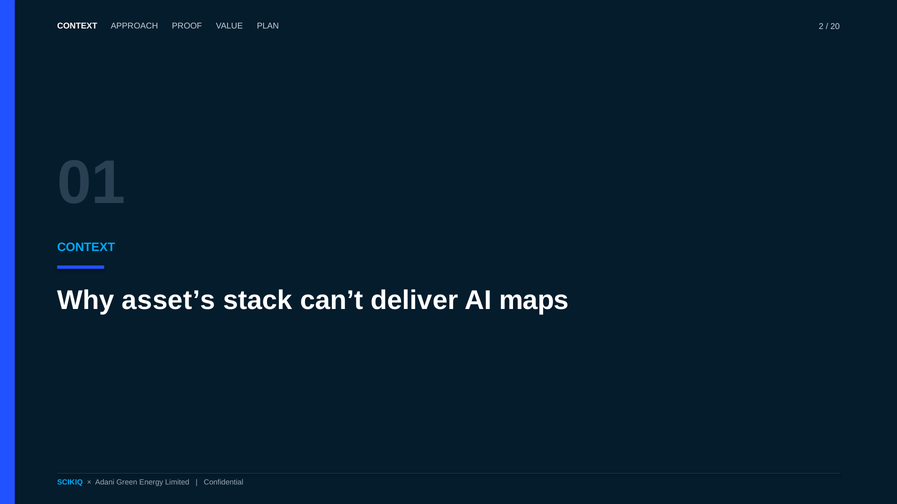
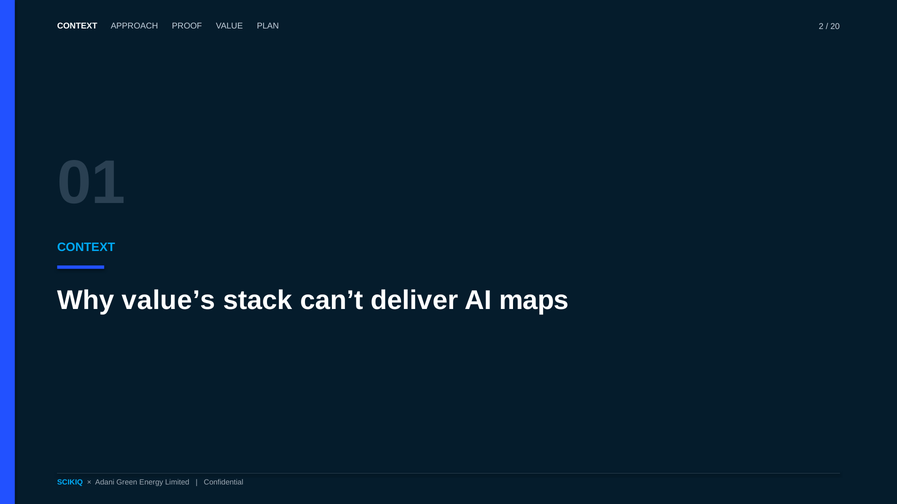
asset’s: asset’s -> value’s
